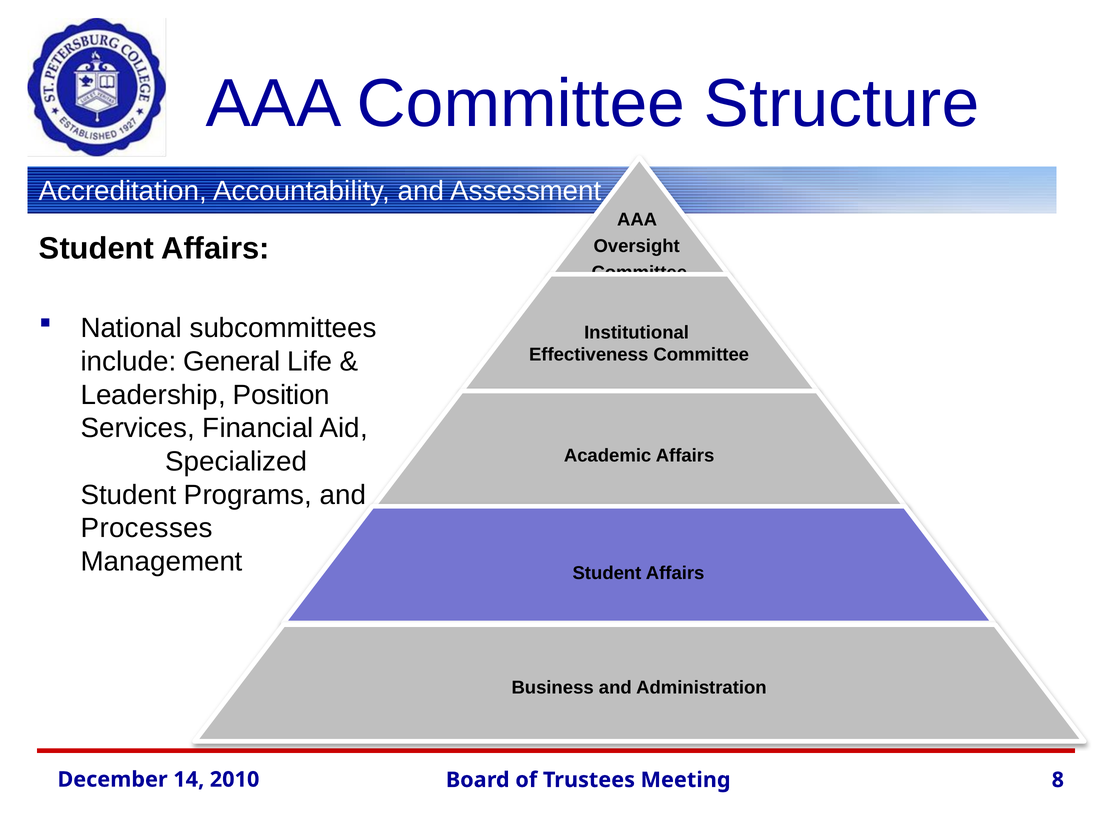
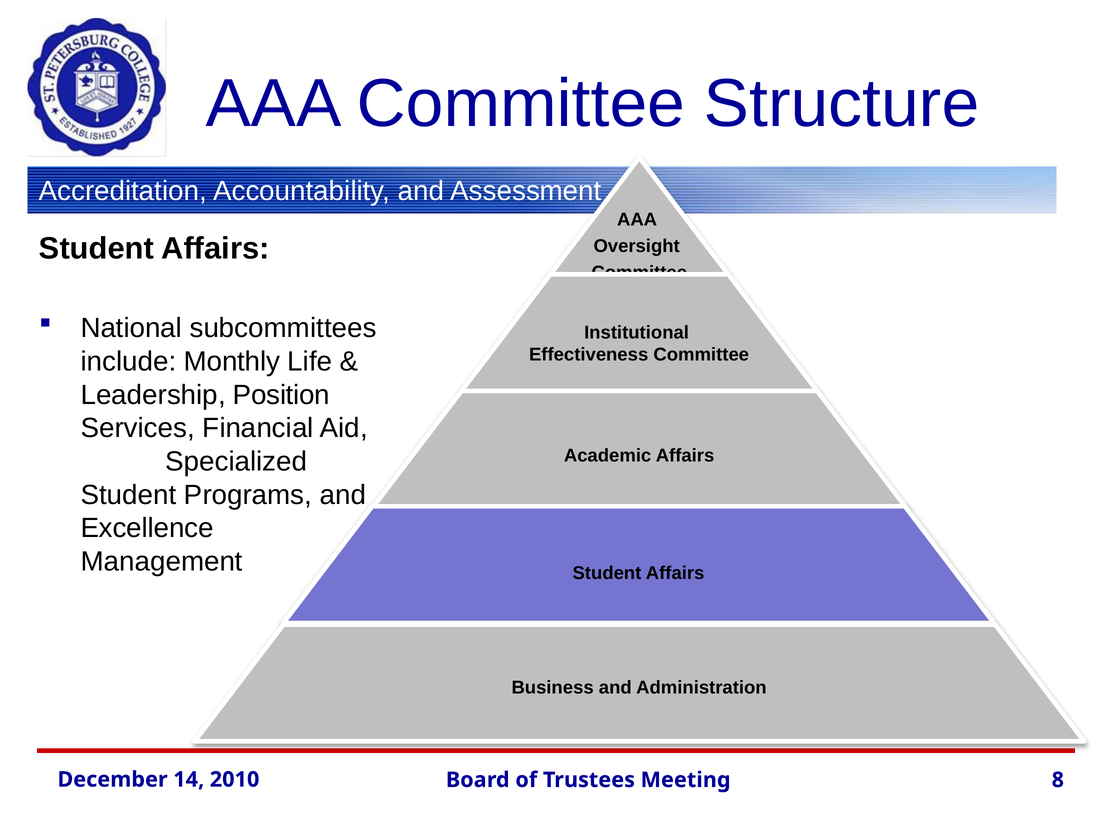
General: General -> Monthly
Processes: Processes -> Excellence
